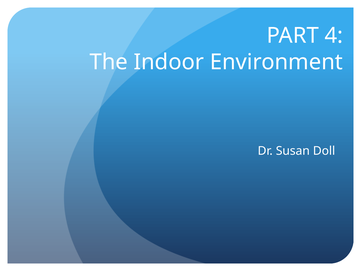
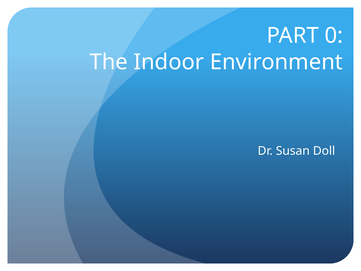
4: 4 -> 0
